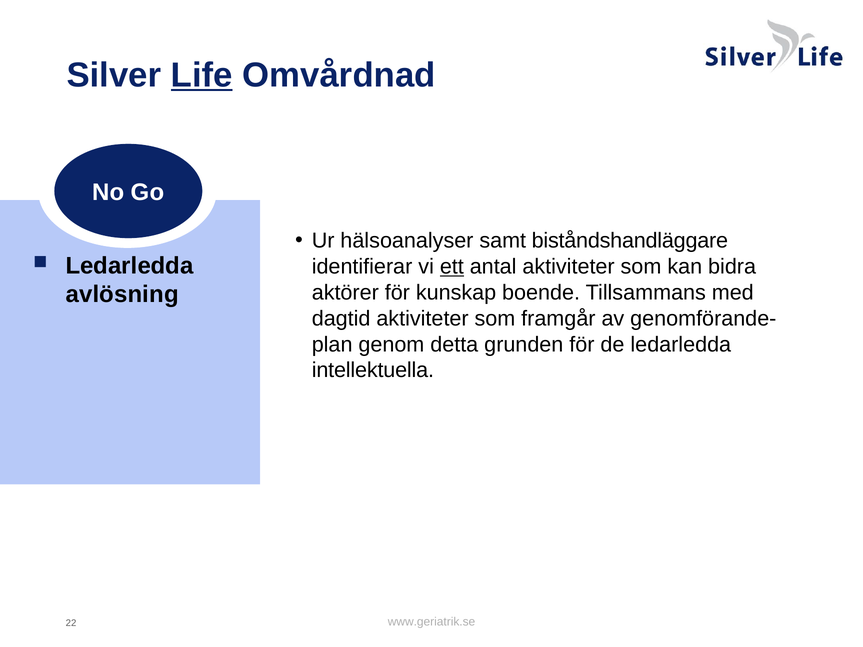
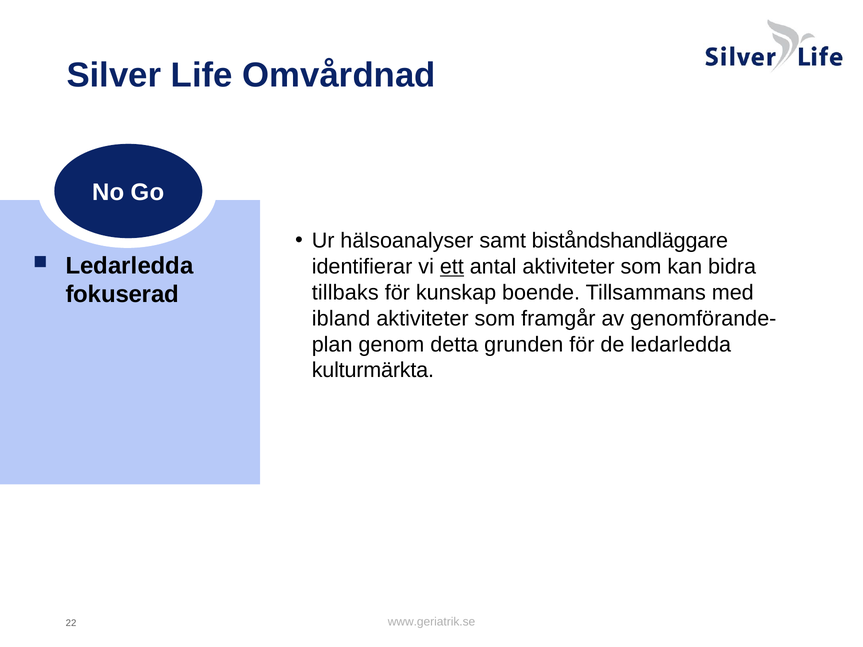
Life underline: present -> none
aktörer: aktörer -> tillbaks
avlösning: avlösning -> fokuserad
dagtid: dagtid -> ibland
intellektuella: intellektuella -> kulturmärkta
